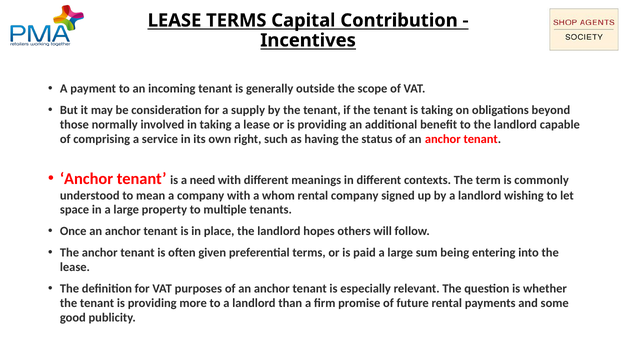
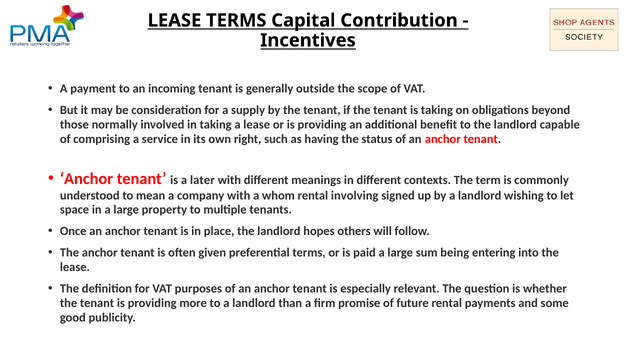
need: need -> later
rental company: company -> involving
